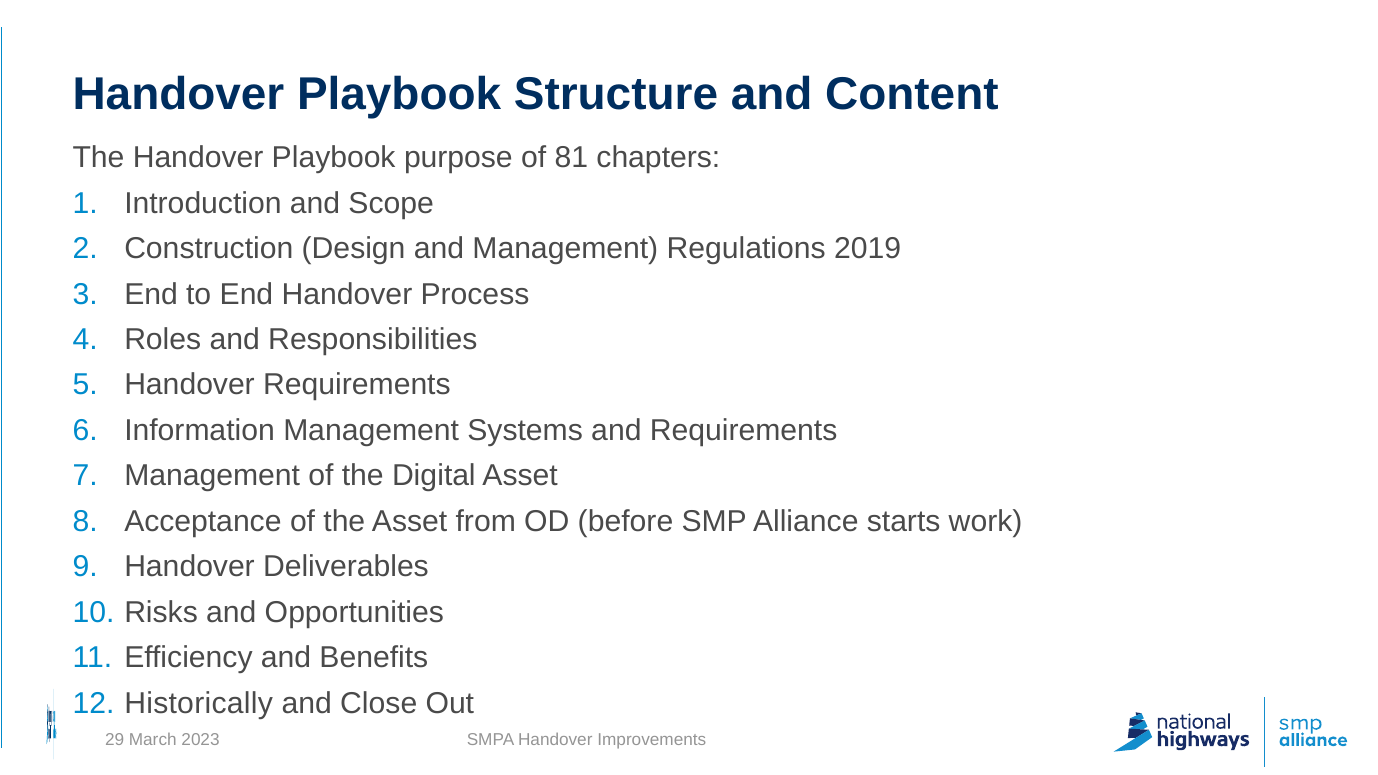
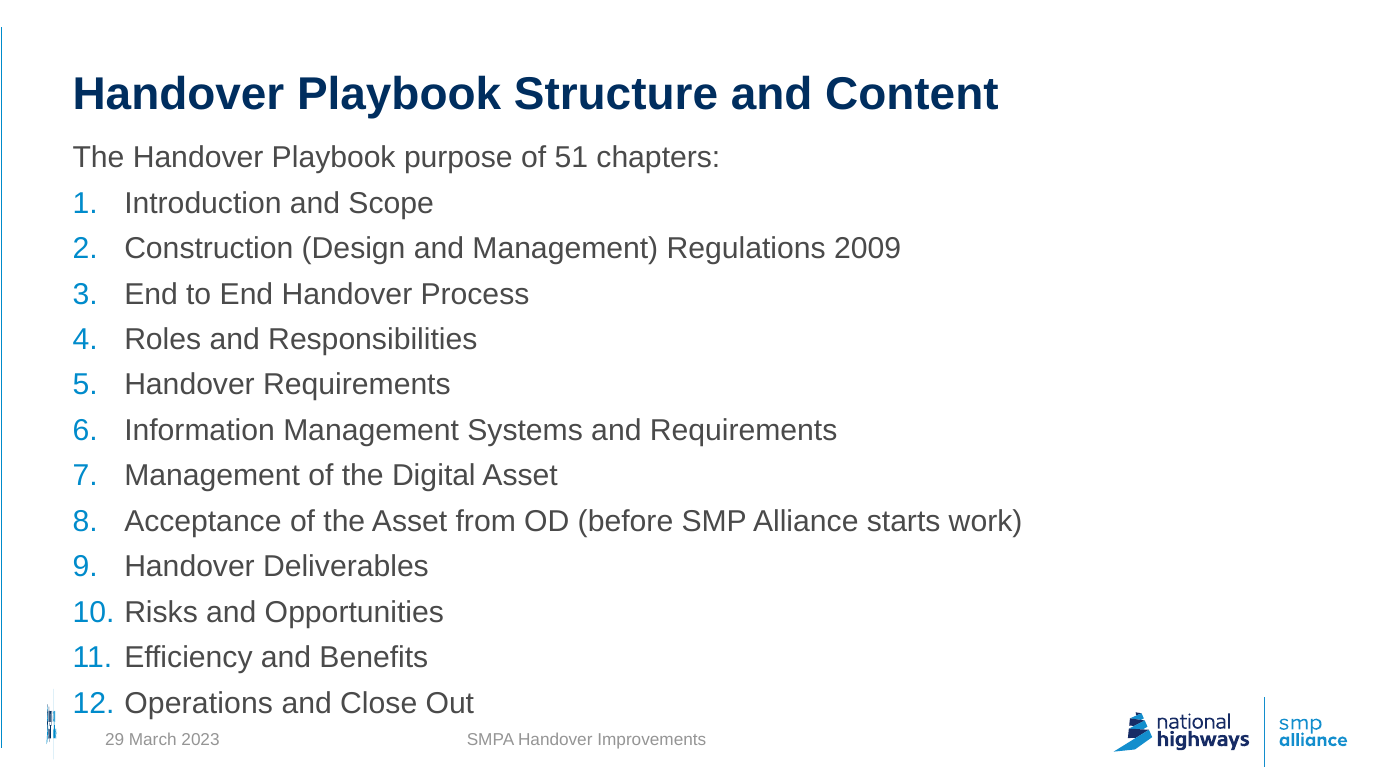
81: 81 -> 51
2019: 2019 -> 2009
Historically: Historically -> Operations
